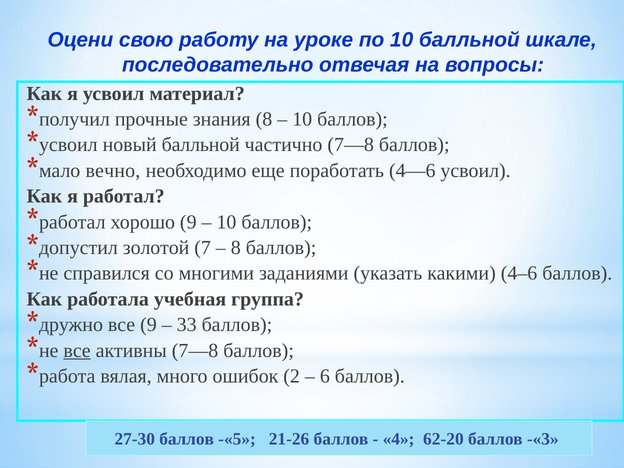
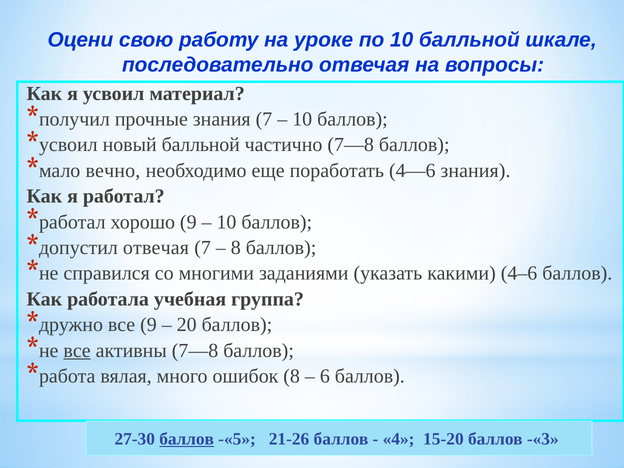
знания 8: 8 -> 7
4—6 усвоил: усвоил -> знания
золотой at (156, 248): золотой -> отвечая
33: 33 -> 20
ошибок 2: 2 -> 8
баллов at (187, 439) underline: none -> present
62-20: 62-20 -> 15-20
